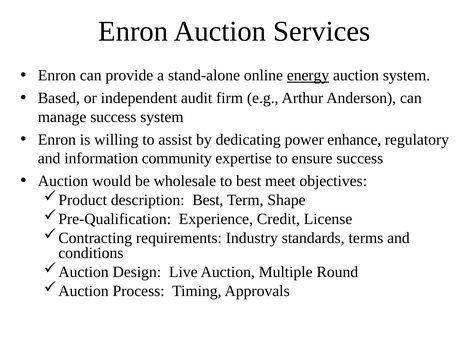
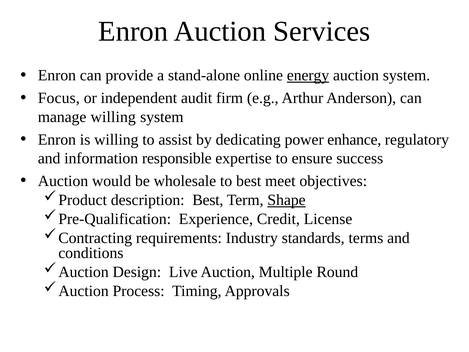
Based: Based -> Focus
manage success: success -> willing
community: community -> responsible
Shape underline: none -> present
